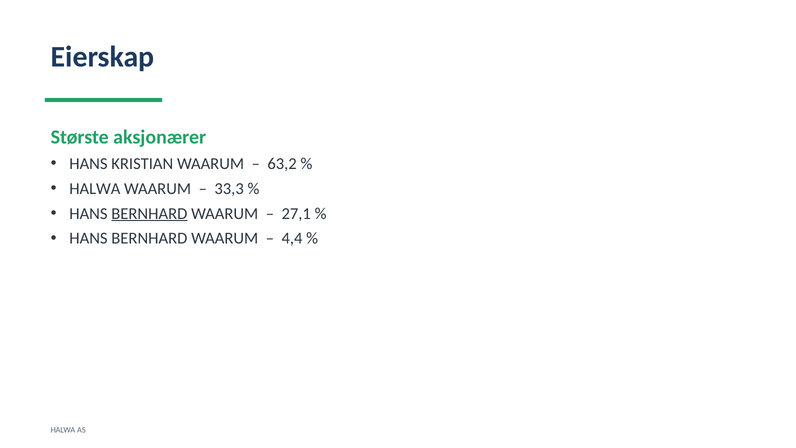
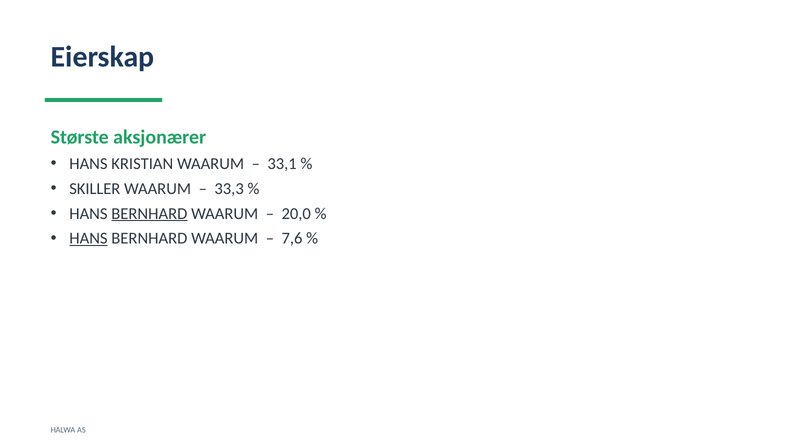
63,2: 63,2 -> 33,1
HALWA at (95, 189): HALWA -> SKILLER
27,1: 27,1 -> 20,0
HANS at (88, 238) underline: none -> present
4,4: 4,4 -> 7,6
